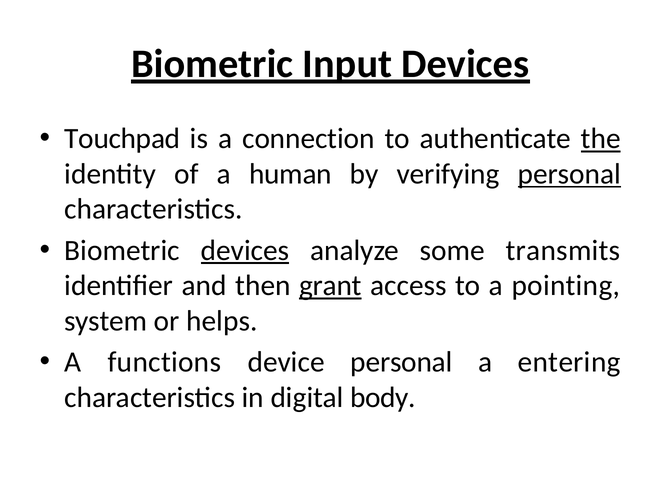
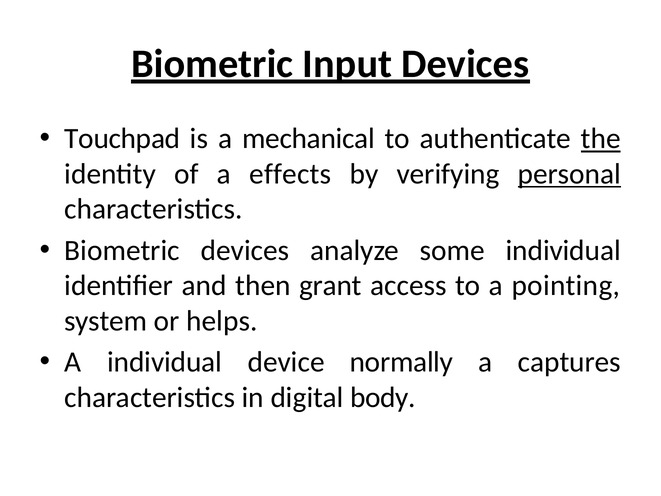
connection: connection -> mechanical
human: human -> effects
devices at (245, 250) underline: present -> none
some transmits: transmits -> individual
grant underline: present -> none
A functions: functions -> individual
device personal: personal -> normally
entering: entering -> captures
